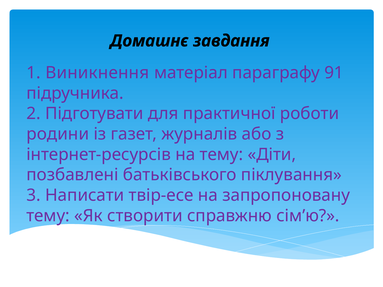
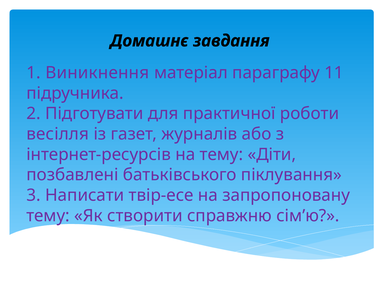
91: 91 -> 11
родини: родини -> весілля
